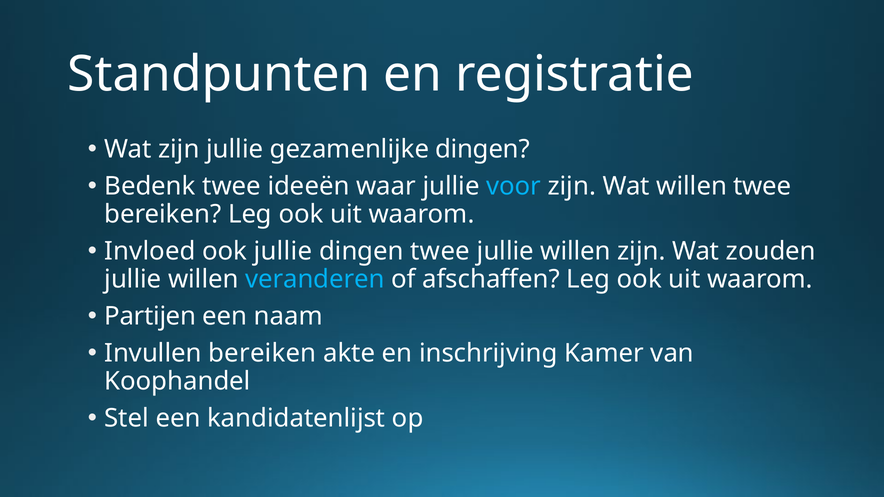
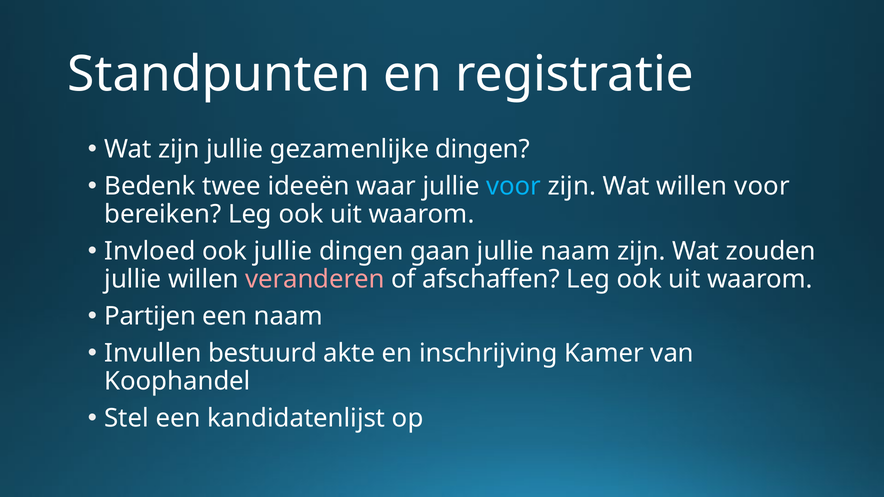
willen twee: twee -> voor
dingen twee: twee -> gaan
willen at (576, 251): willen -> naam
veranderen colour: light blue -> pink
Invullen bereiken: bereiken -> bestuurd
